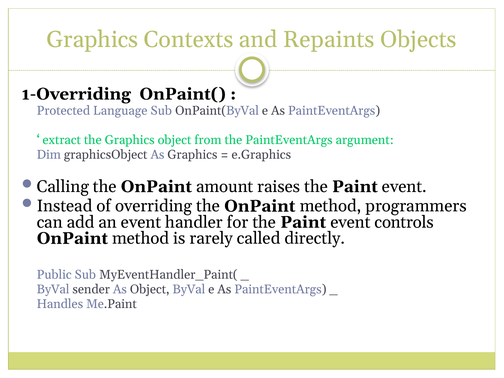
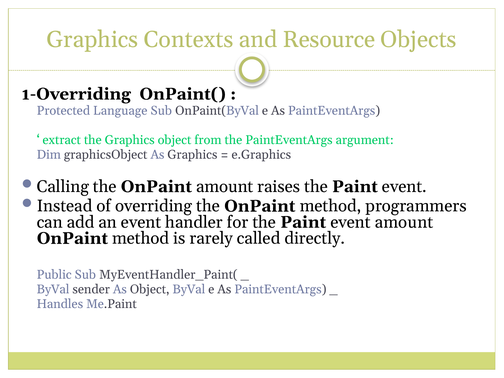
Repaints: Repaints -> Resource
event controls: controls -> amount
